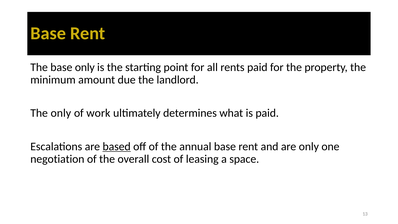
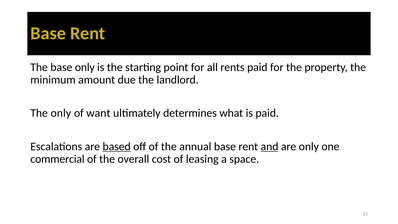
work: work -> want
and underline: none -> present
negotiation: negotiation -> commercial
